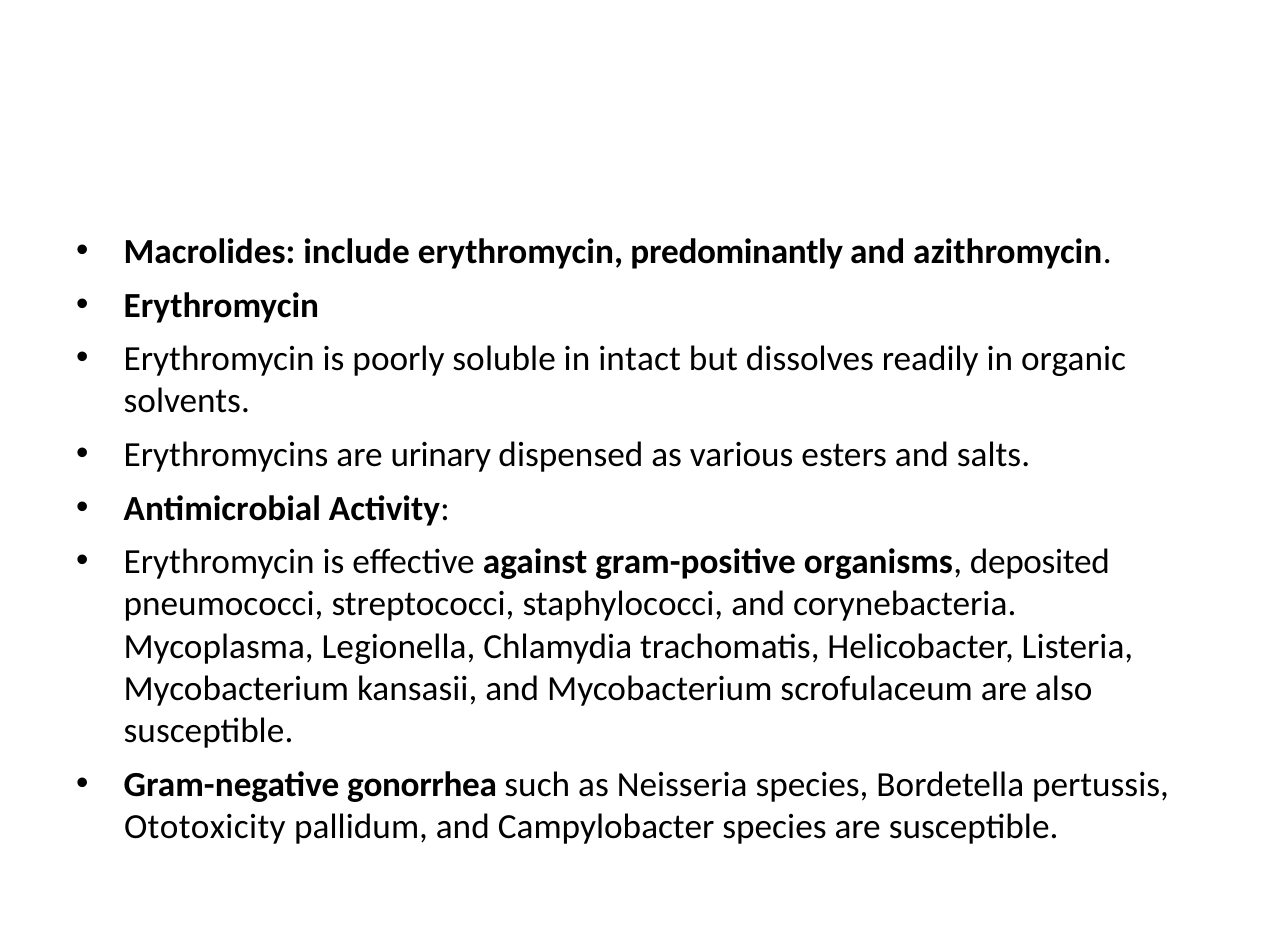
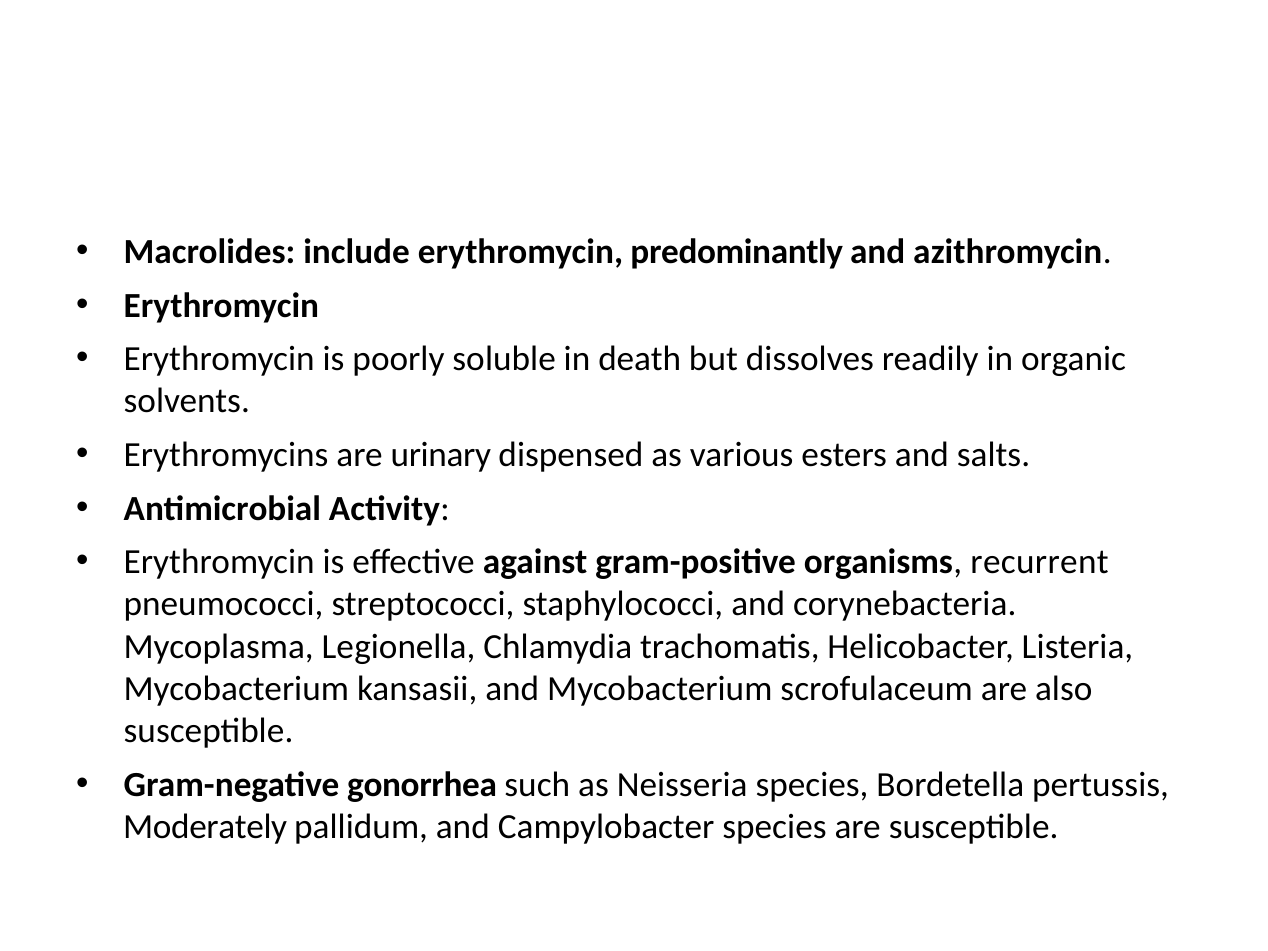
intact: intact -> death
deposited: deposited -> recurrent
Ototoxicity: Ototoxicity -> Moderately
